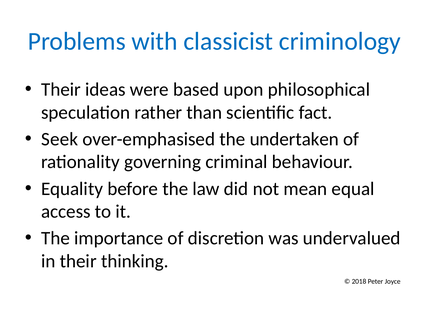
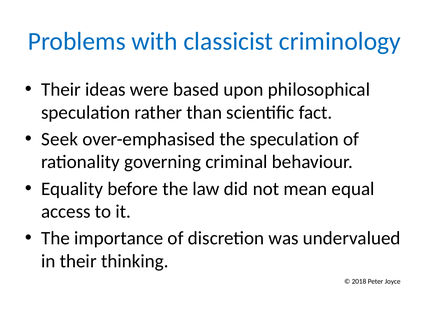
the undertaken: undertaken -> speculation
